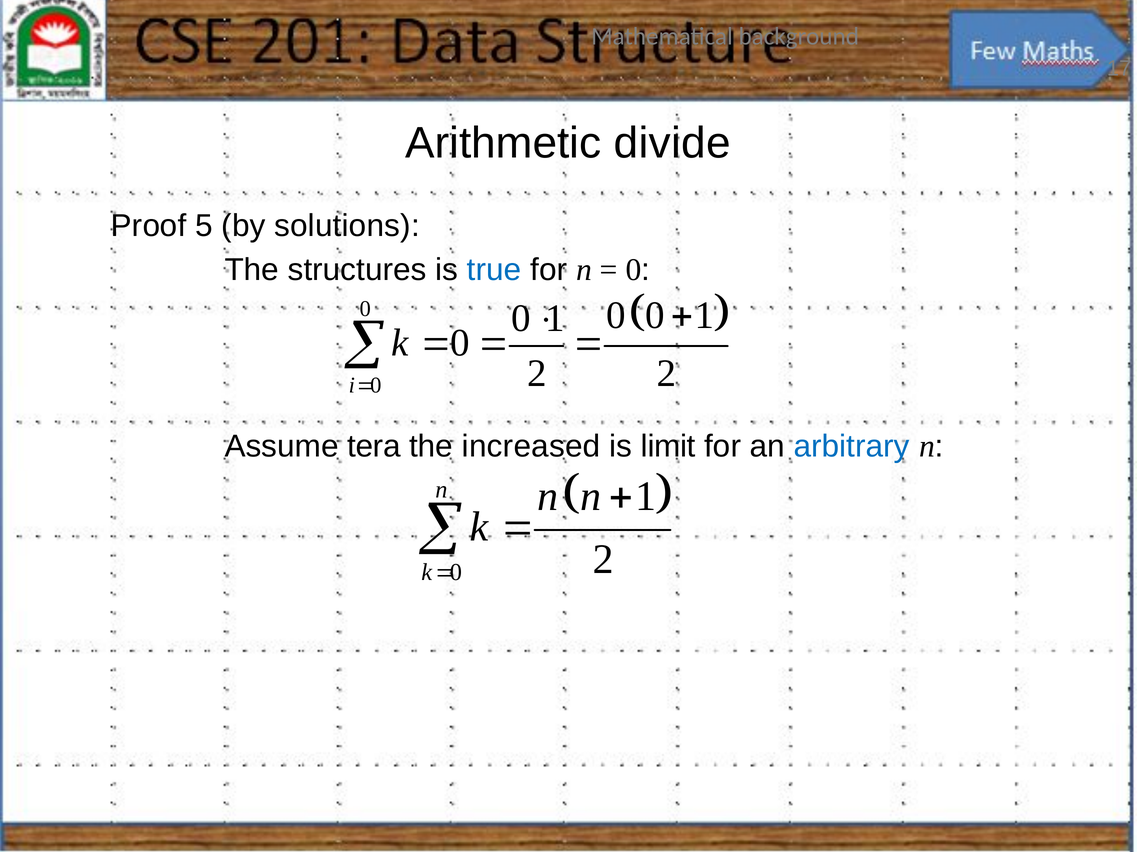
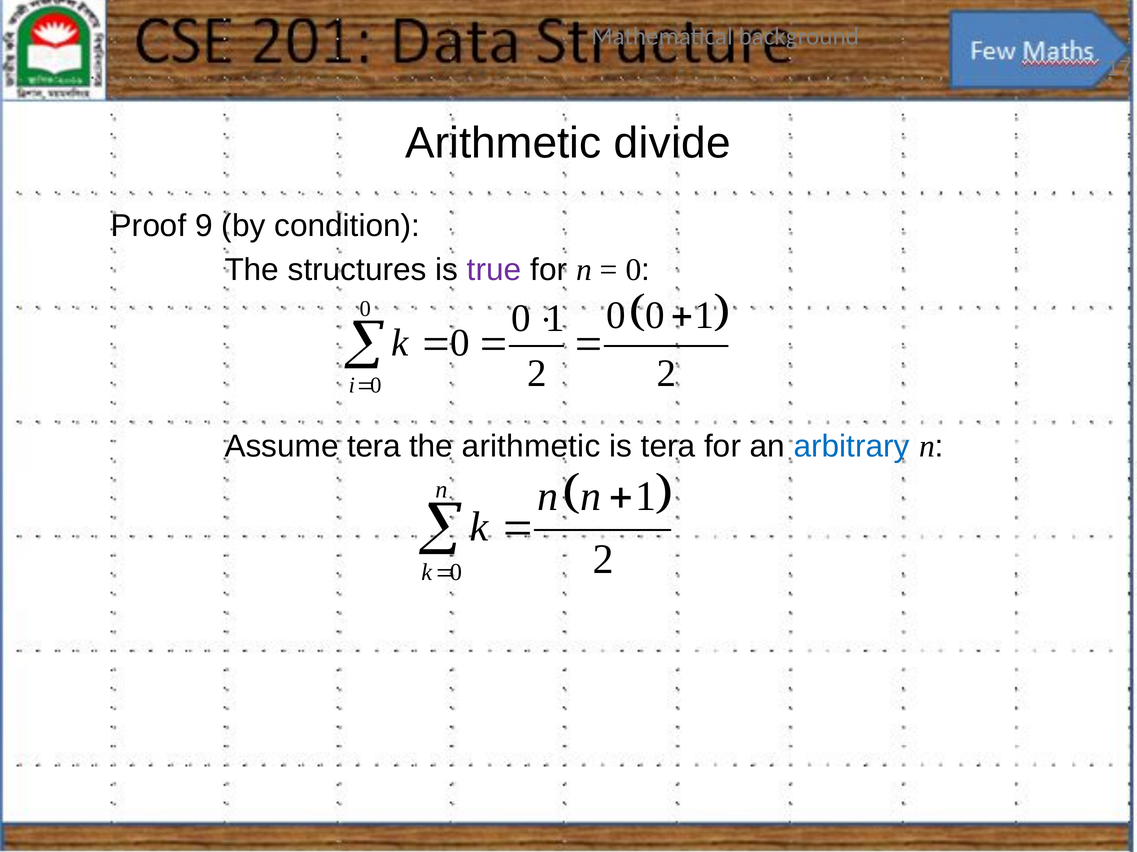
5: 5 -> 9
solutions: solutions -> condition
true colour: blue -> purple
the increased: increased -> arithmetic
is limit: limit -> tera
